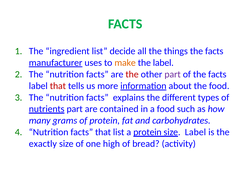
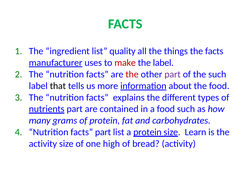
decide: decide -> quality
make colour: orange -> red
of the facts: facts -> such
that at (58, 86) colour: red -> black
facts that: that -> part
size Label: Label -> Learn
exactly at (43, 144): exactly -> activity
